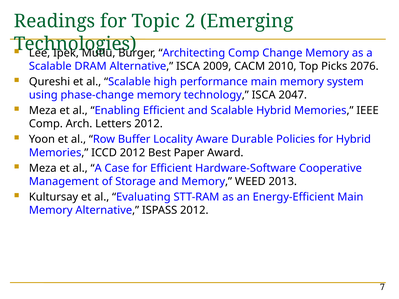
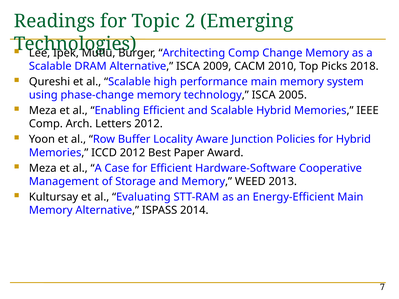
2076: 2076 -> 2018
2047: 2047 -> 2005
Durable: Durable -> Junction
ISPASS 2012: 2012 -> 2014
